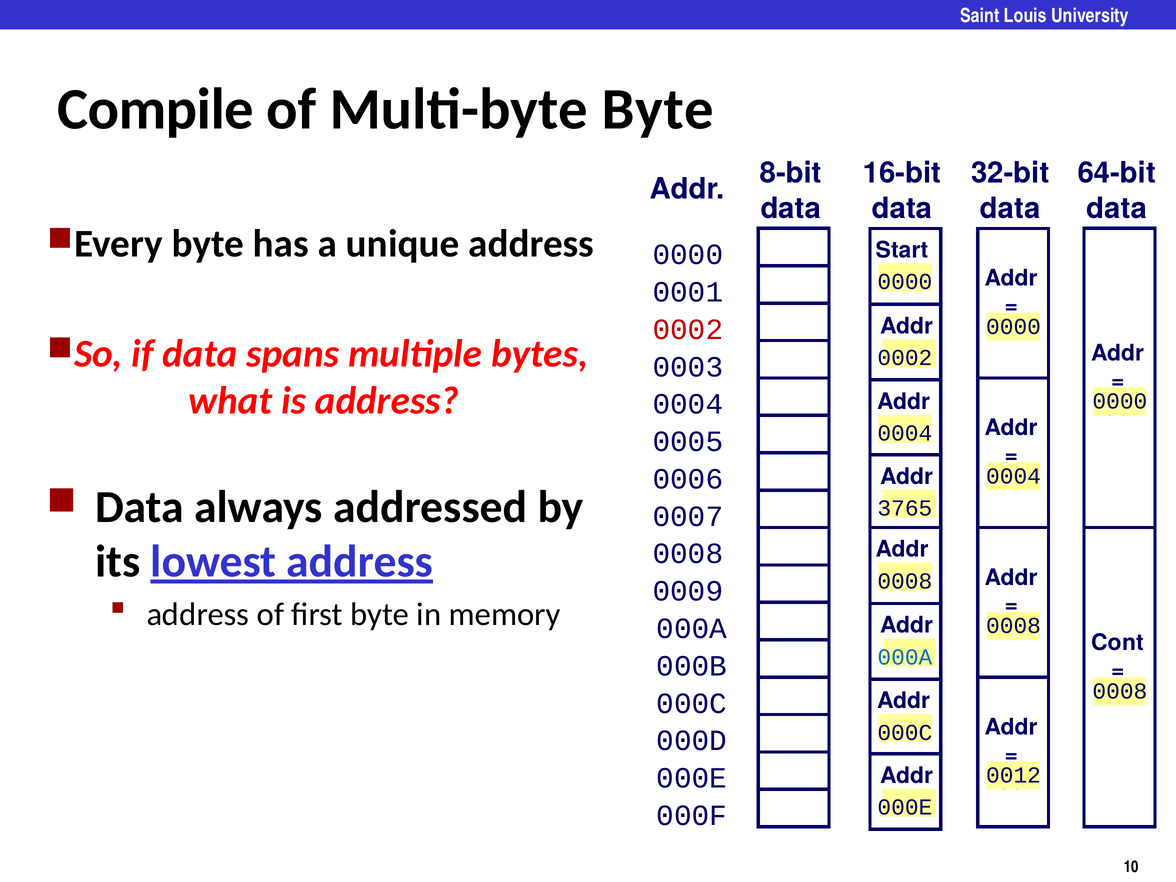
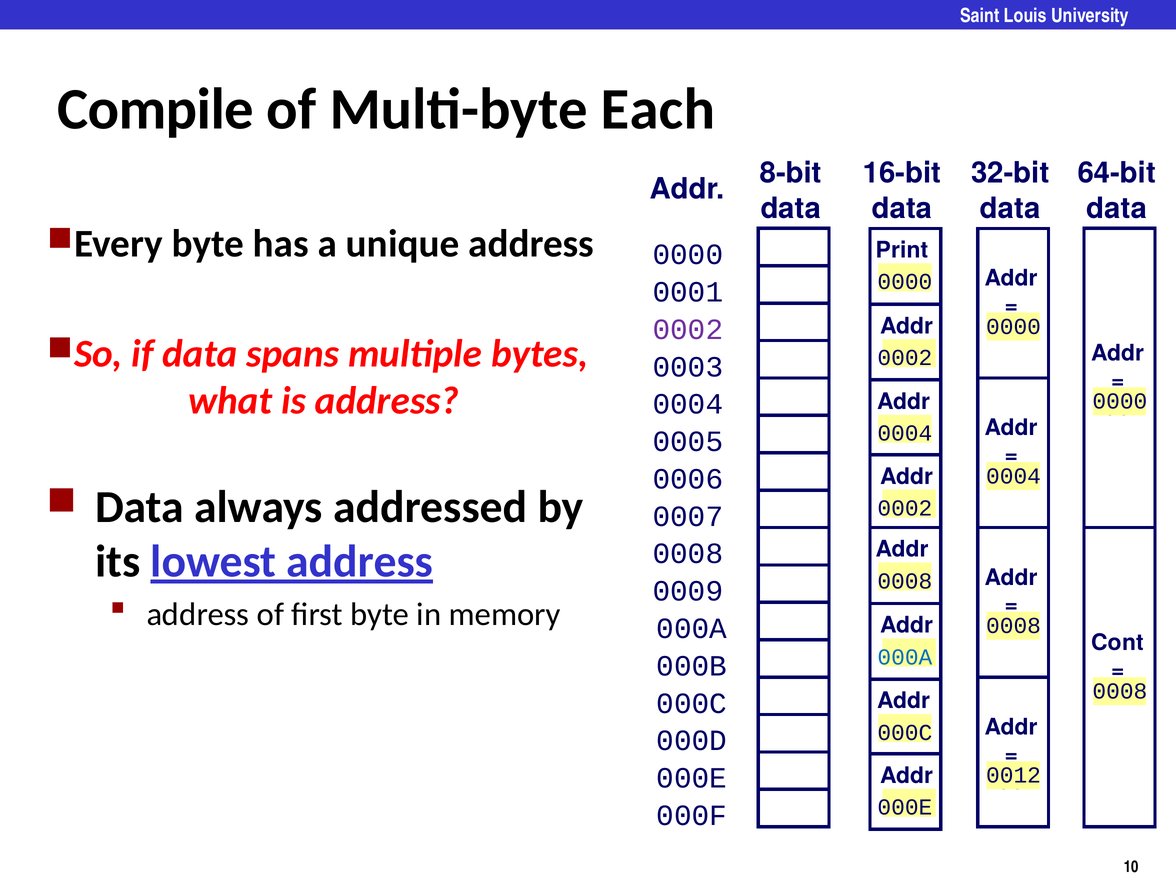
Multi-byte Byte: Byte -> Each
Start: Start -> Print
0002 at (688, 329) colour: red -> purple
3765 at (905, 508): 3765 -> 0002
